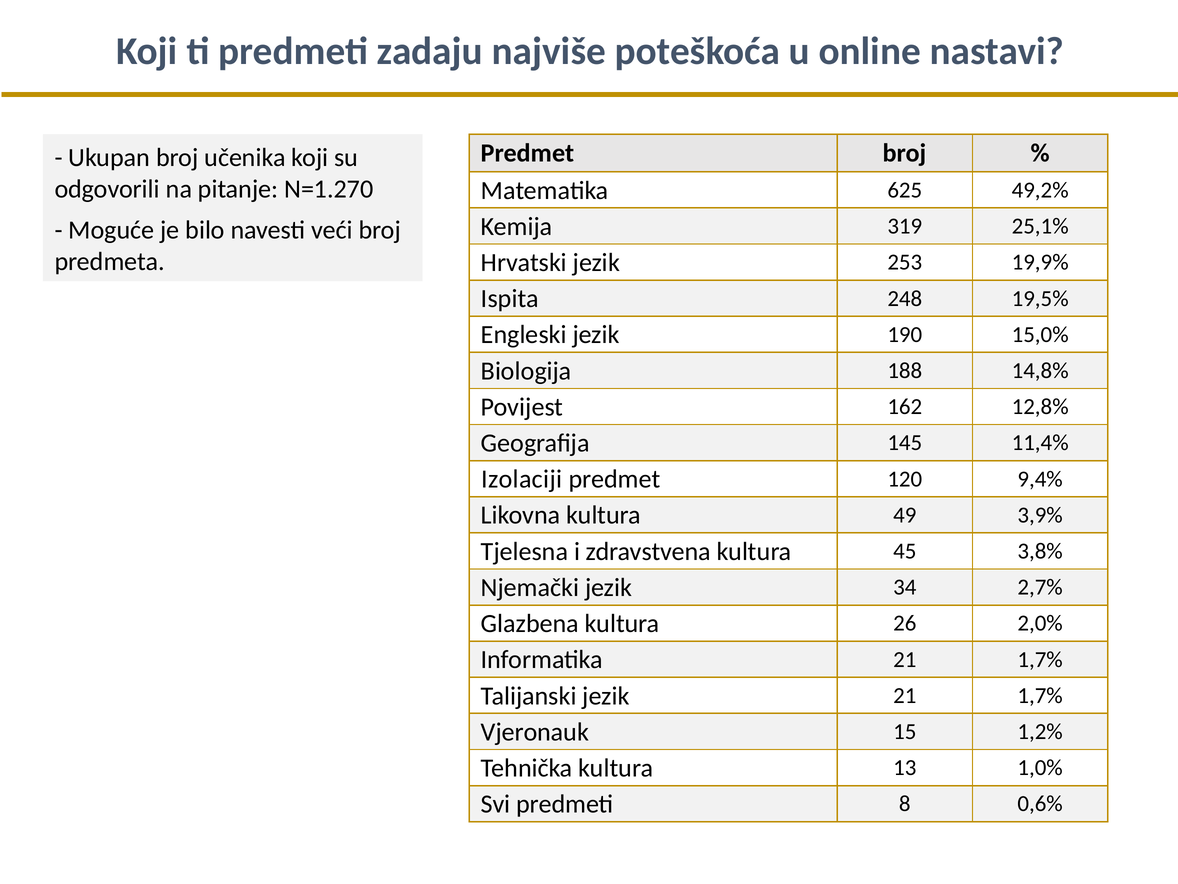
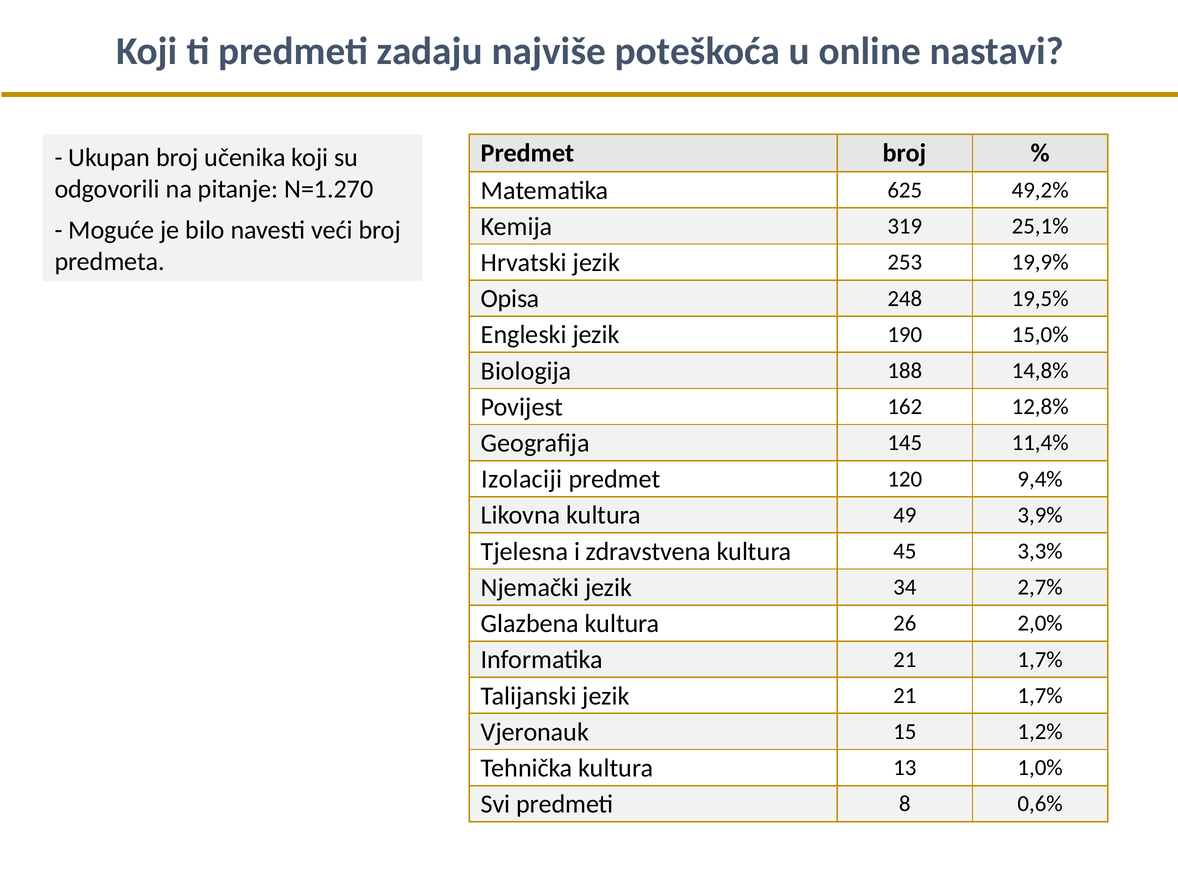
Ispita: Ispita -> Opisa
3,8%: 3,8% -> 3,3%
